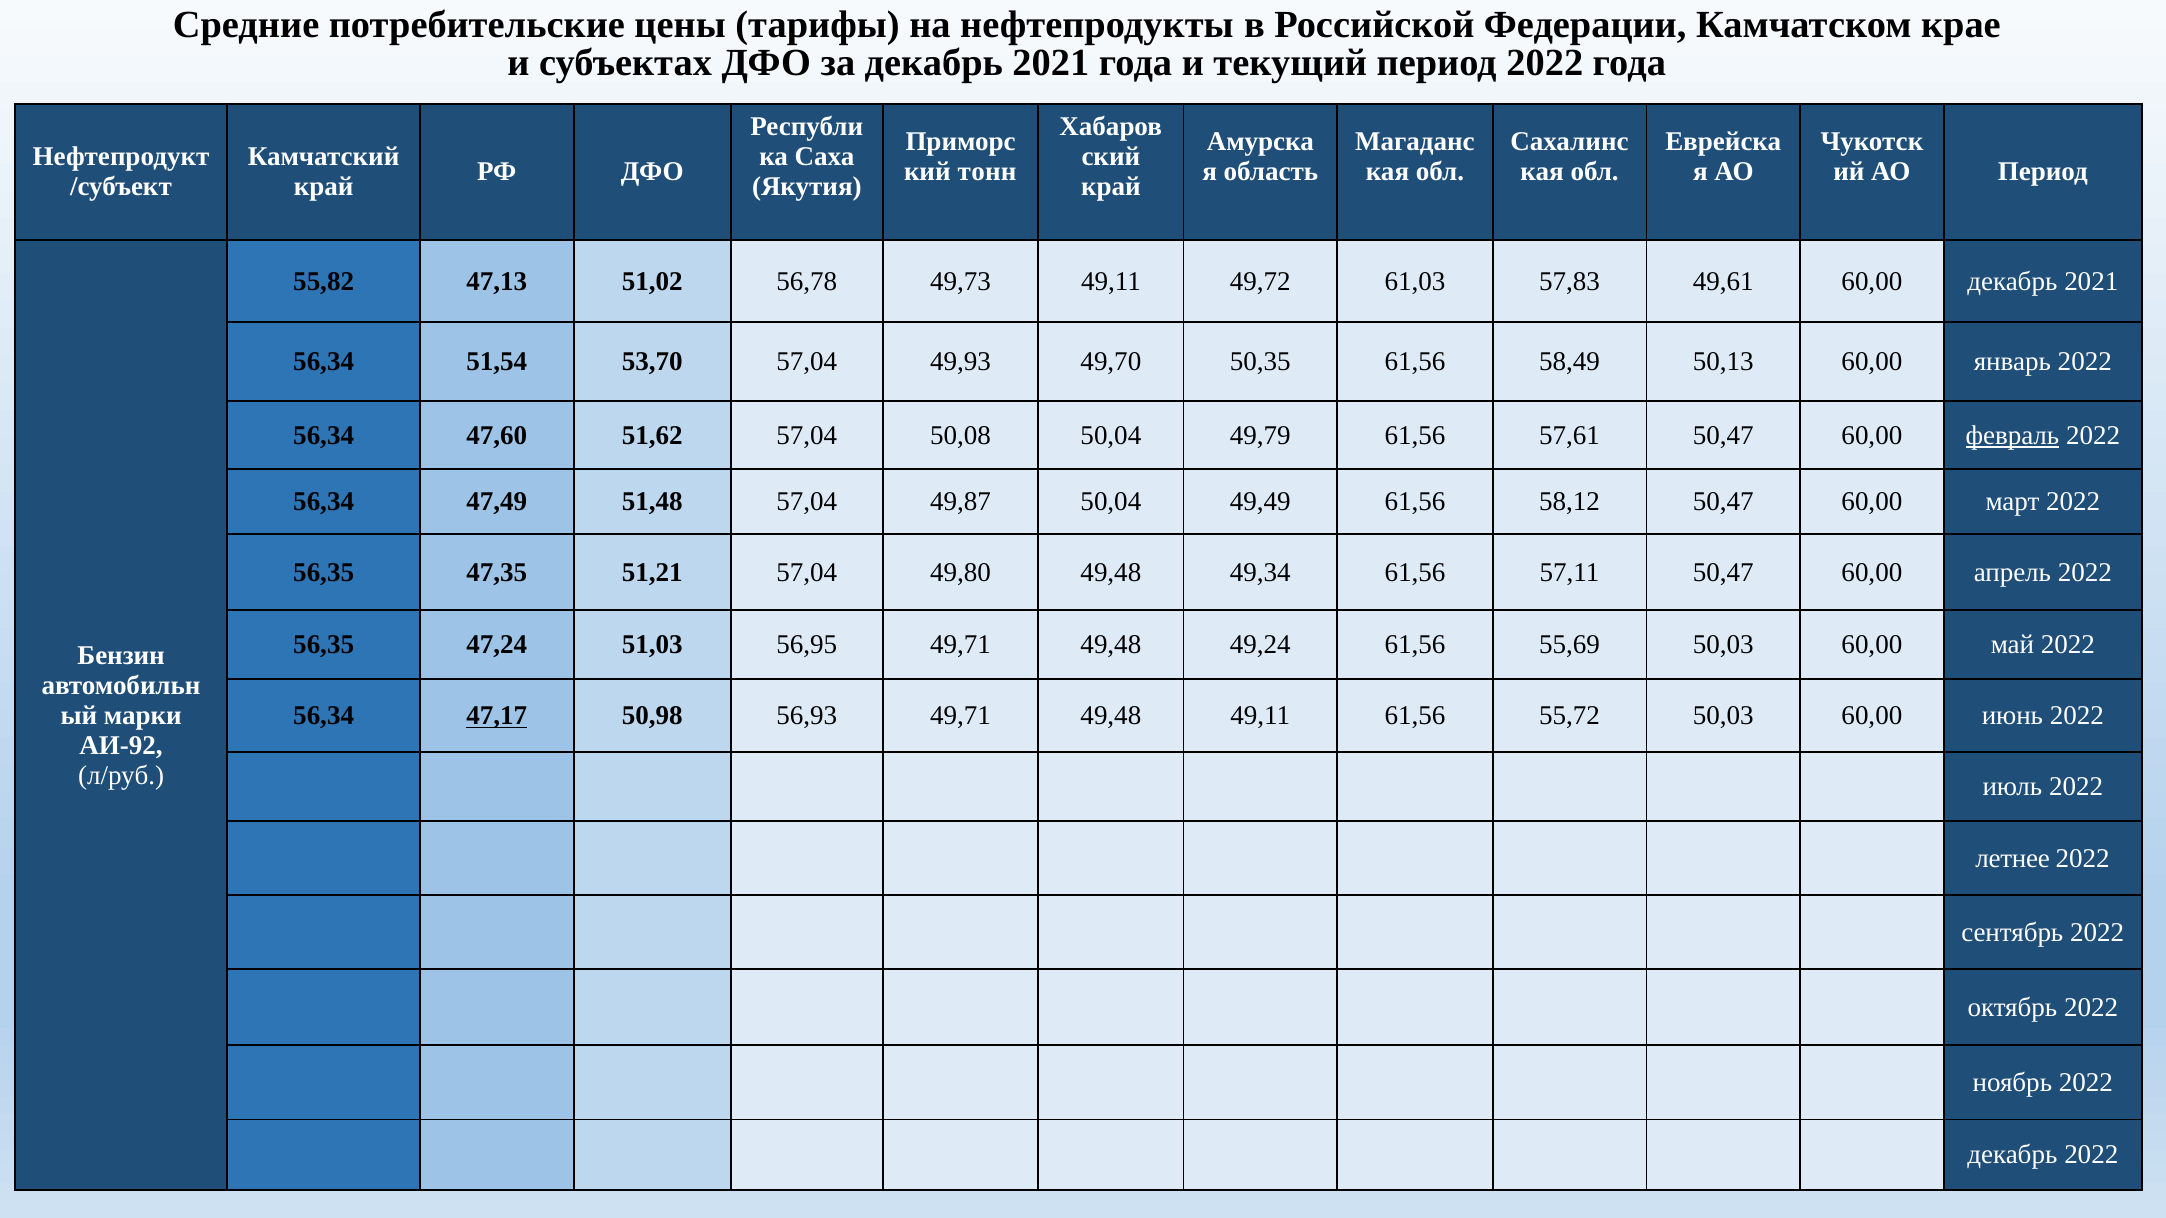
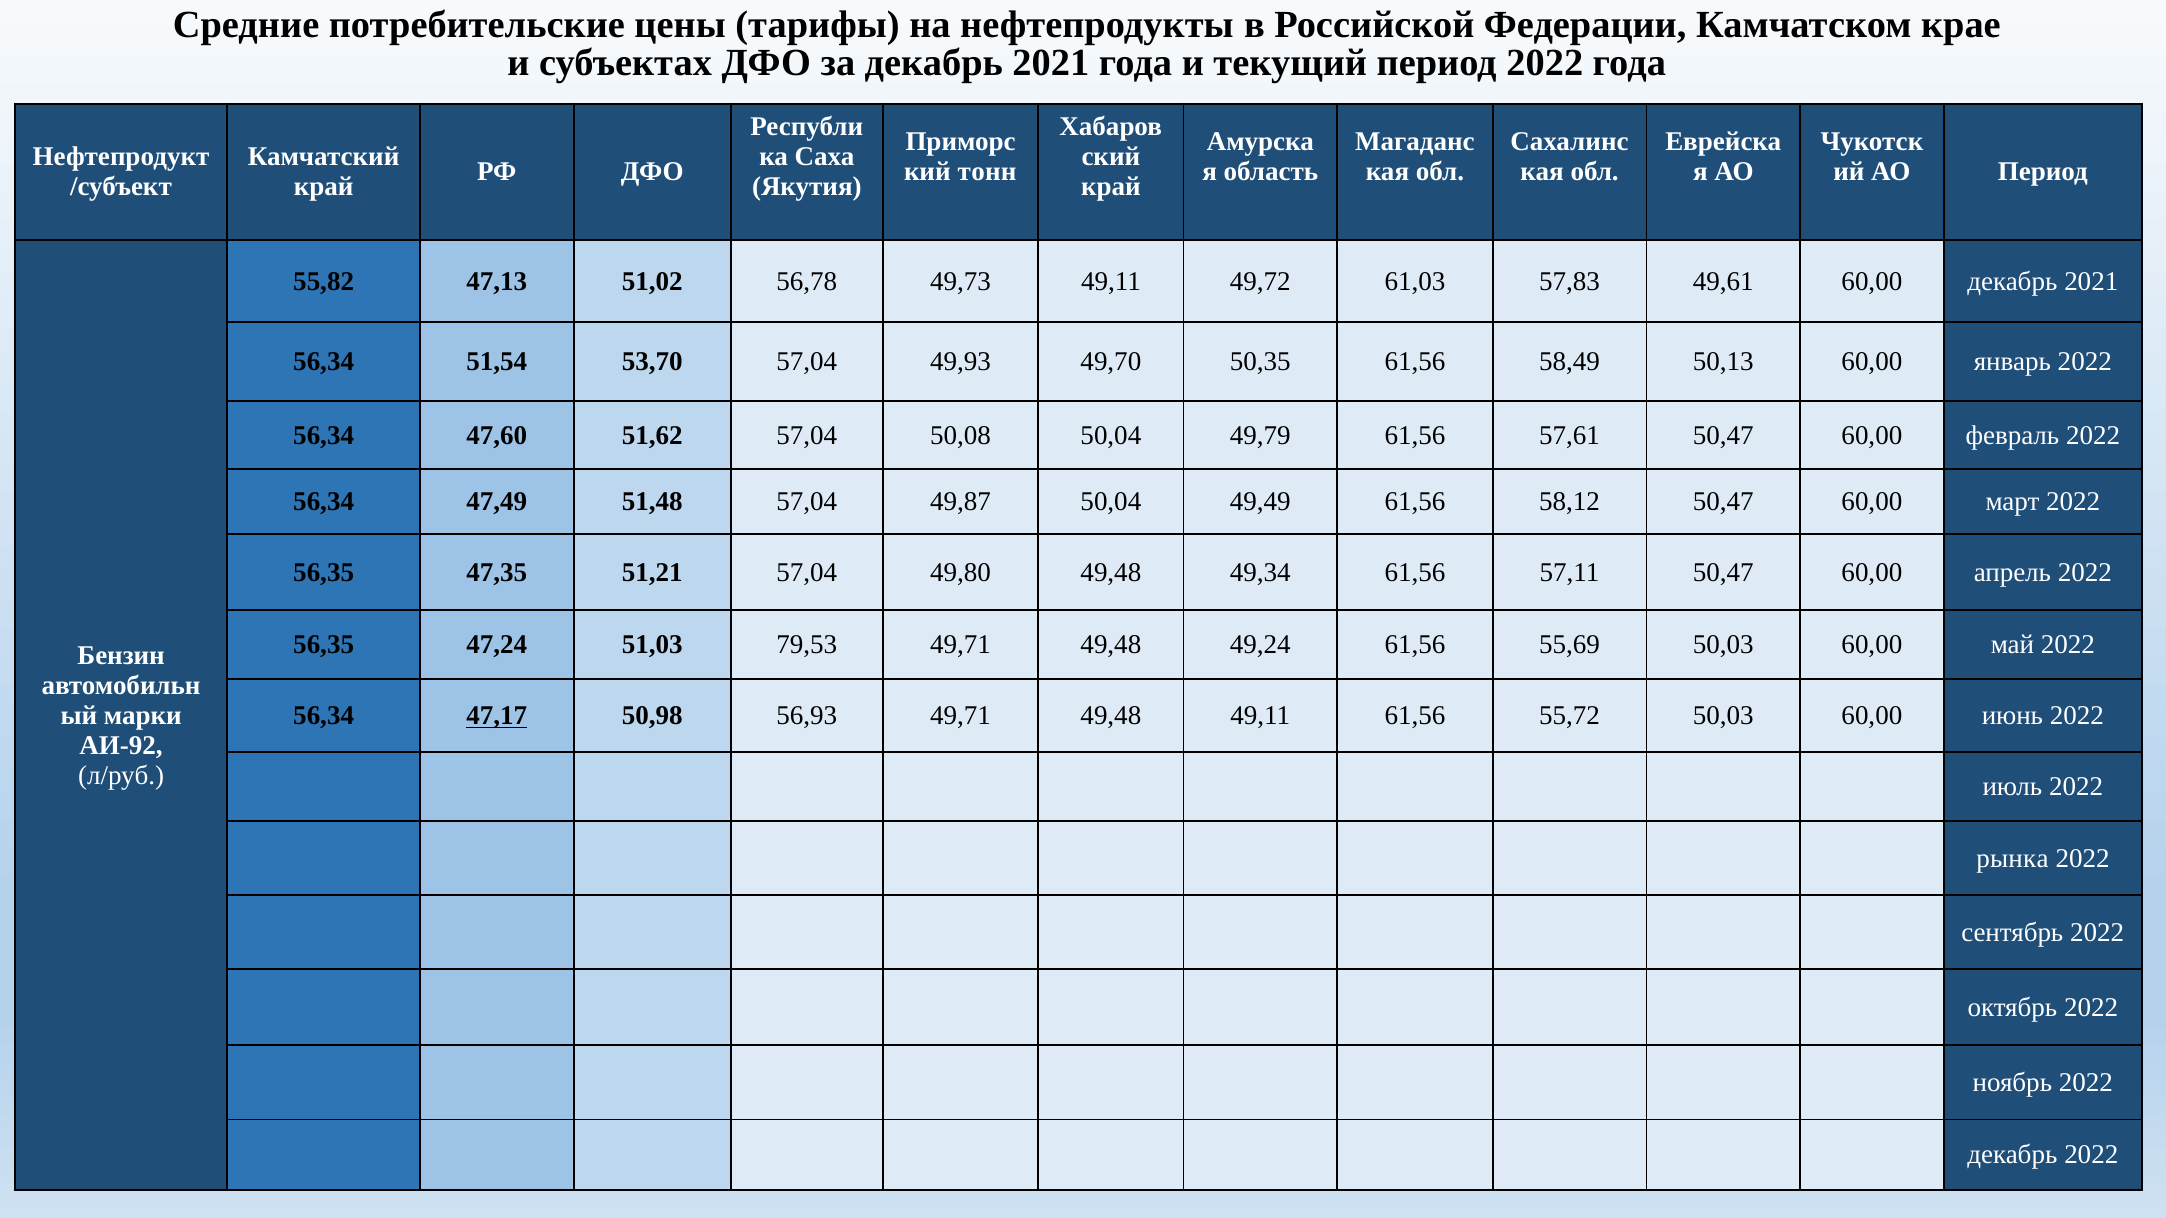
февраль underline: present -> none
56,95: 56,95 -> 79,53
летнее: летнее -> рынка
